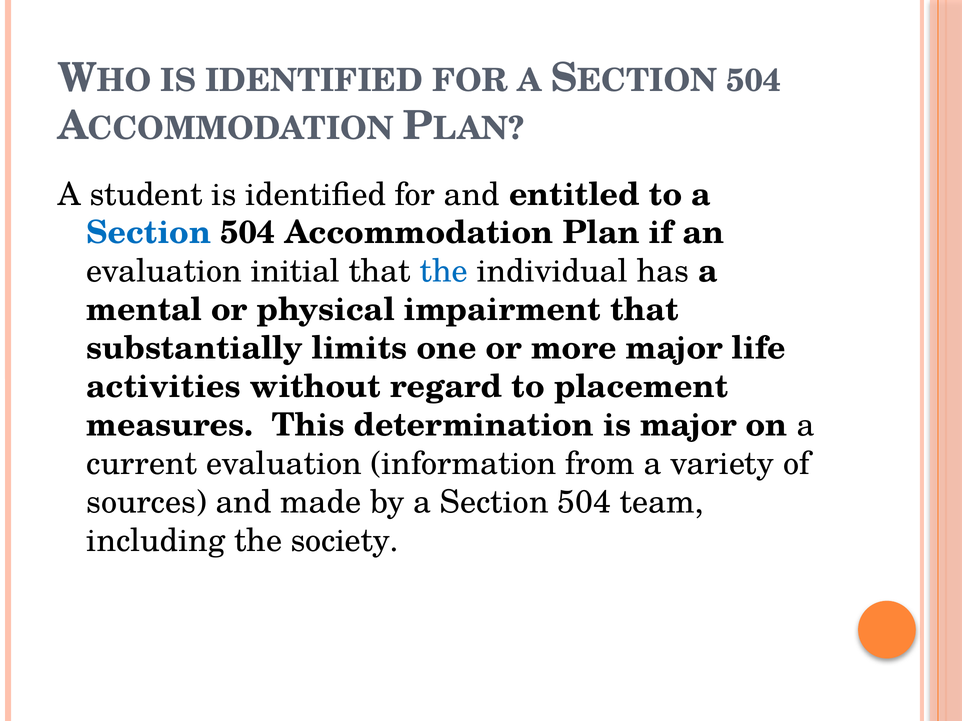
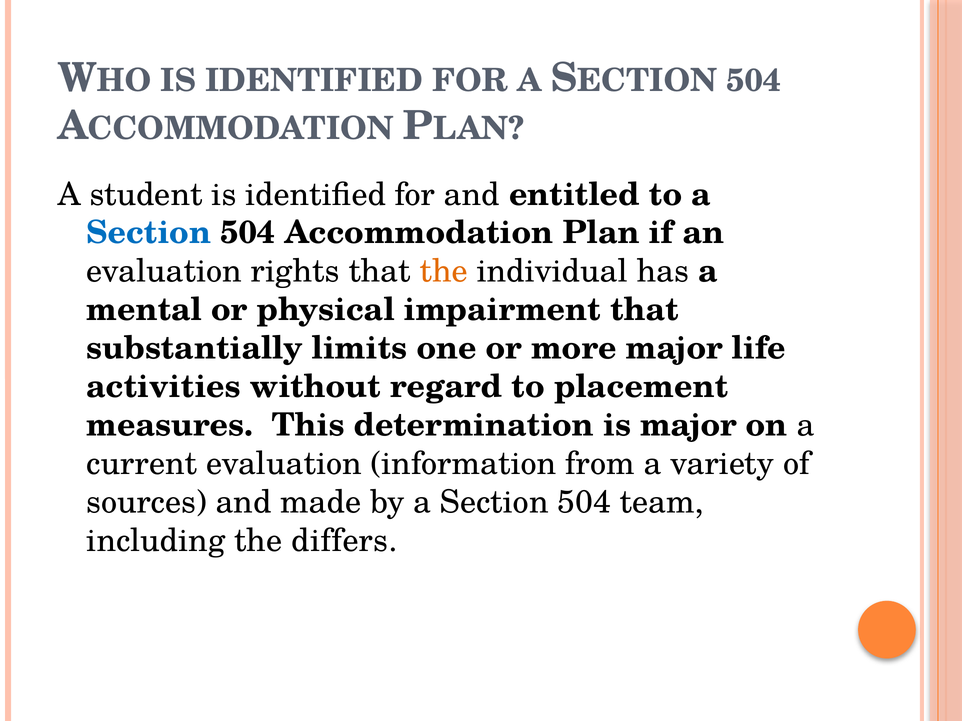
initial: initial -> rights
the at (444, 272) colour: blue -> orange
society: society -> differs
